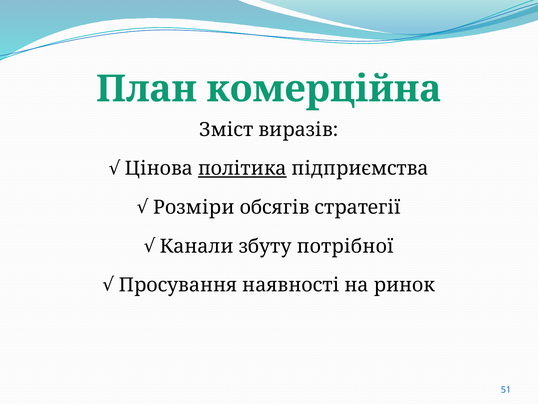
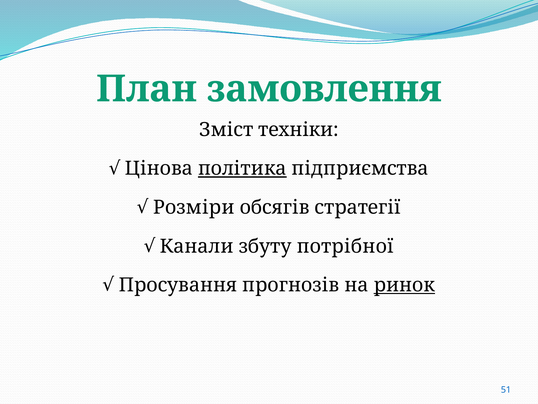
комерційна: комерційна -> замовлення
виразів: виразів -> техніки
наявності: наявності -> прогнозів
ринок underline: none -> present
